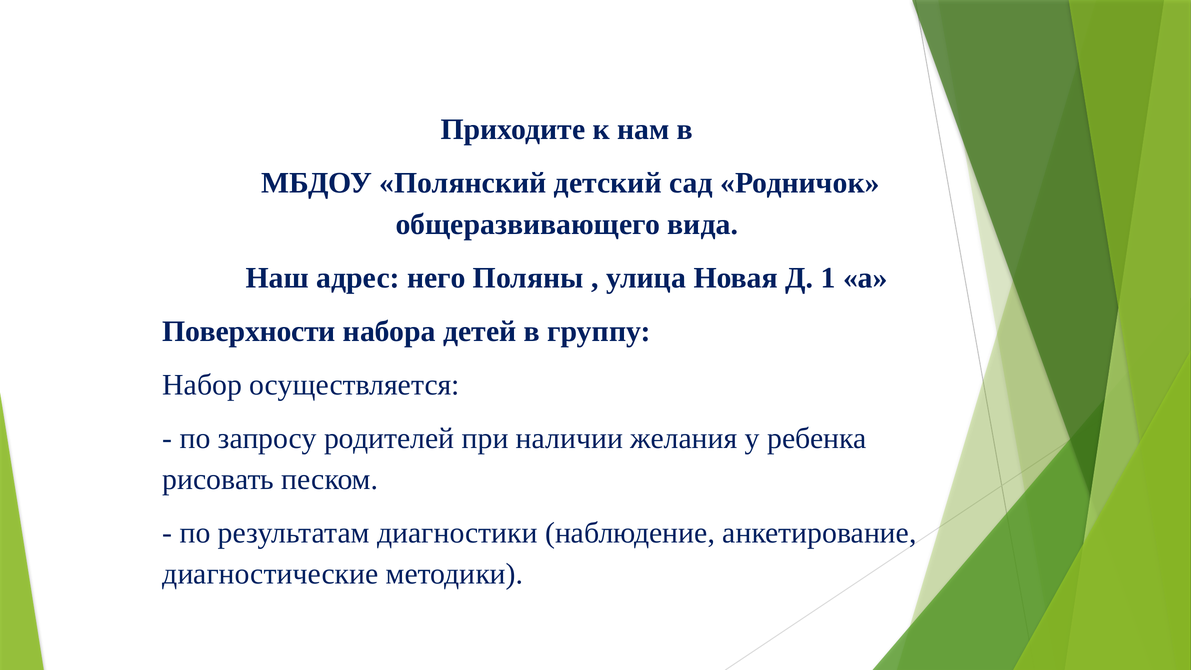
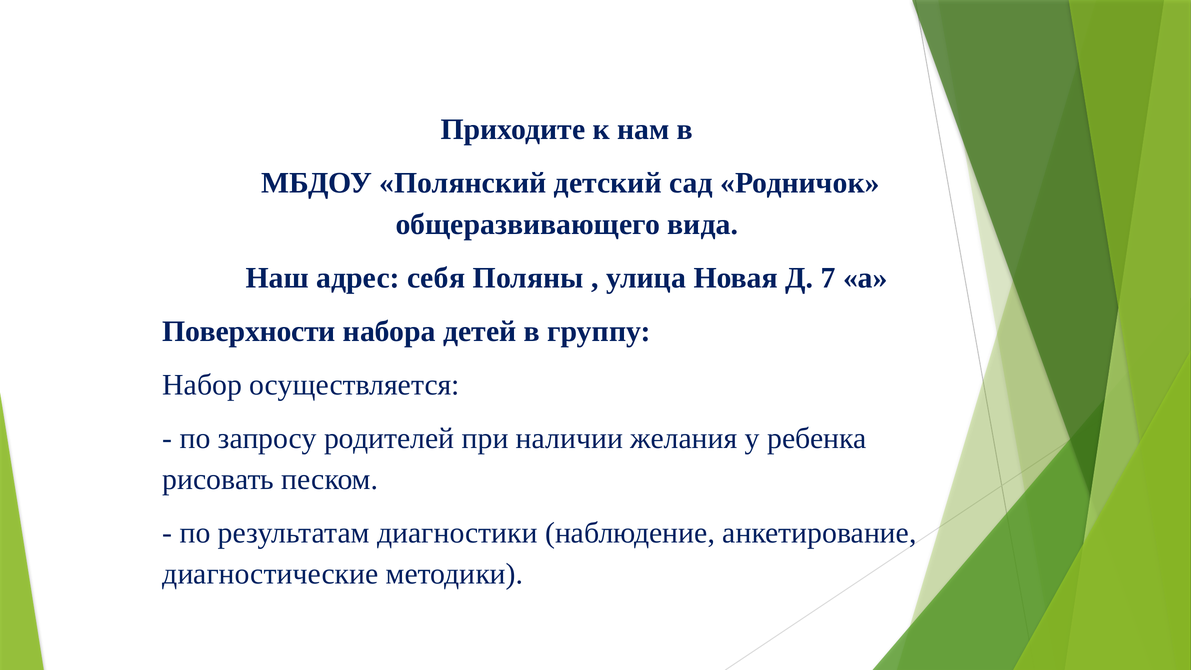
него: него -> себя
1: 1 -> 7
